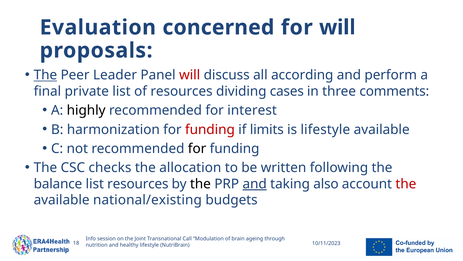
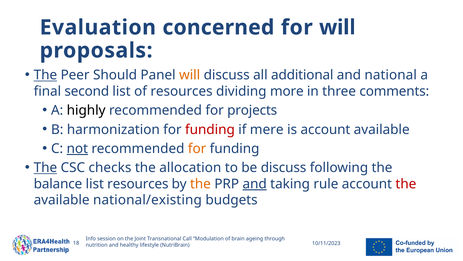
Leader: Leader -> Should
will at (190, 75) colour: red -> orange
according: according -> additional
perform: perform -> national
private: private -> second
cases: cases -> more
interest: interest -> projects
limits: limits -> mere
is lifestyle: lifestyle -> account
not underline: none -> present
for at (197, 148) colour: black -> orange
The at (45, 167) underline: none -> present
be written: written -> discuss
the at (200, 184) colour: black -> orange
also: also -> rule
